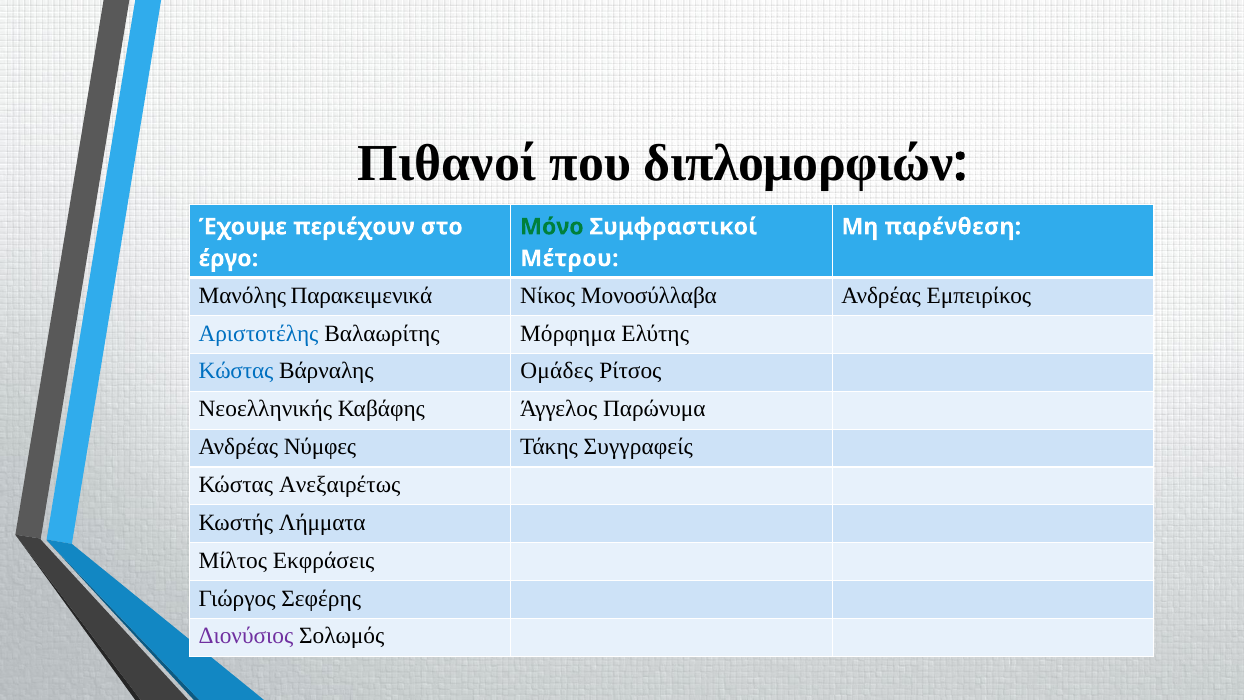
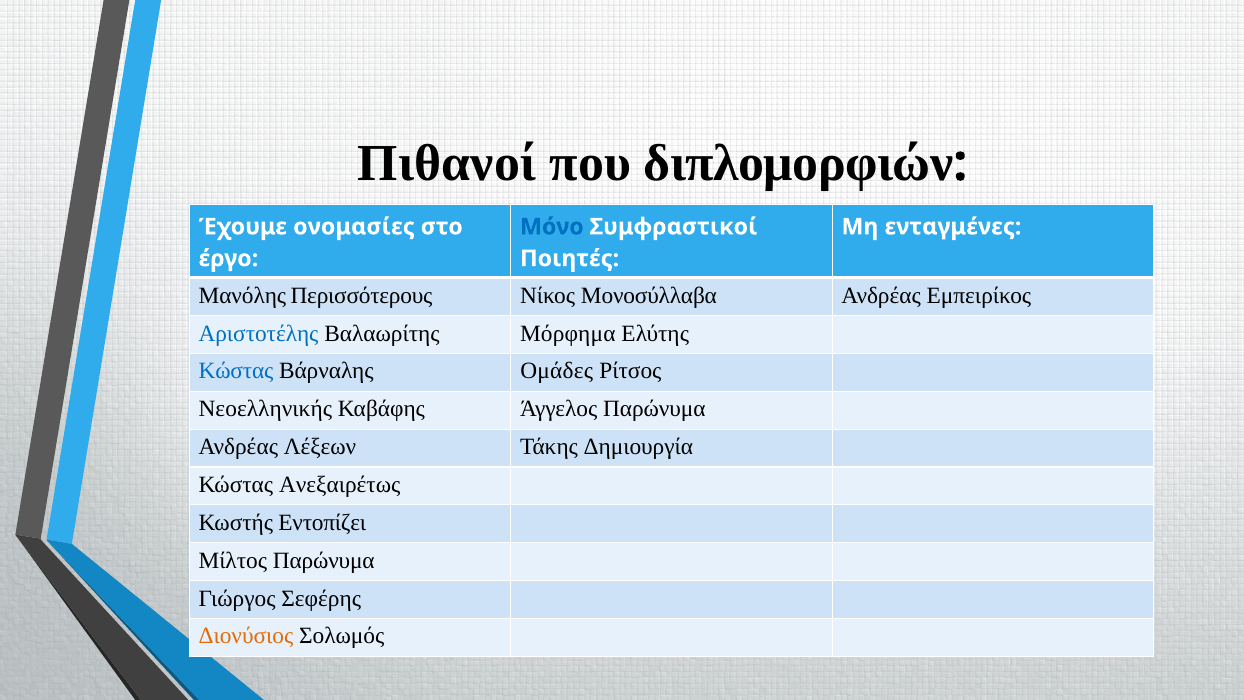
περιέχουν: περιέχουν -> ονομασίες
Μόνο colour: green -> blue
παρένθεση: παρένθεση -> ενταγμένες
Μέτρου: Μέτρου -> Ποιητές
Παρακειμενικά: Παρακειμενικά -> Περισσότερους
Νύμφες: Νύμφες -> Λέξεων
Συγγραφείς: Συγγραφείς -> Δημιουργία
Λήμματα: Λήμματα -> Εντοπίζει
Μίλτος Εκφράσεις: Εκφράσεις -> Παρώνυμα
Διονύσιος colour: purple -> orange
